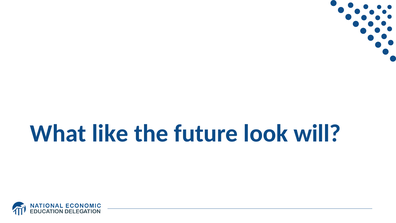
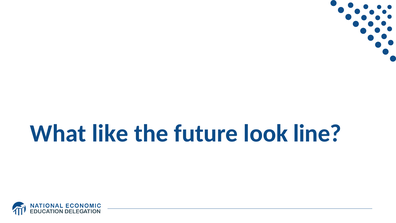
will: will -> line
